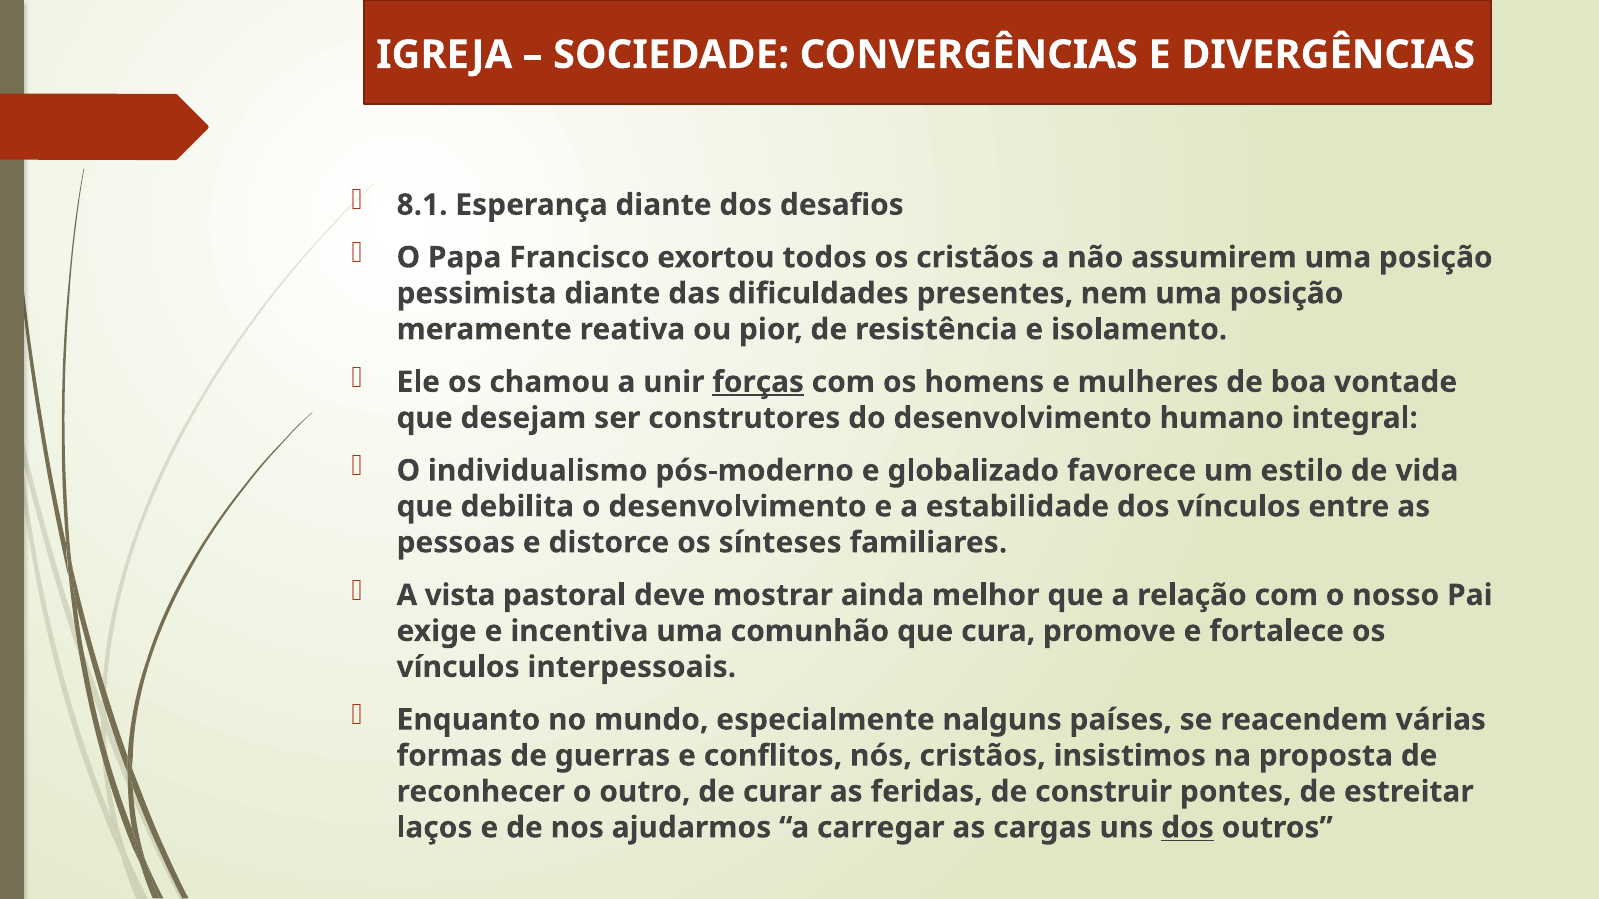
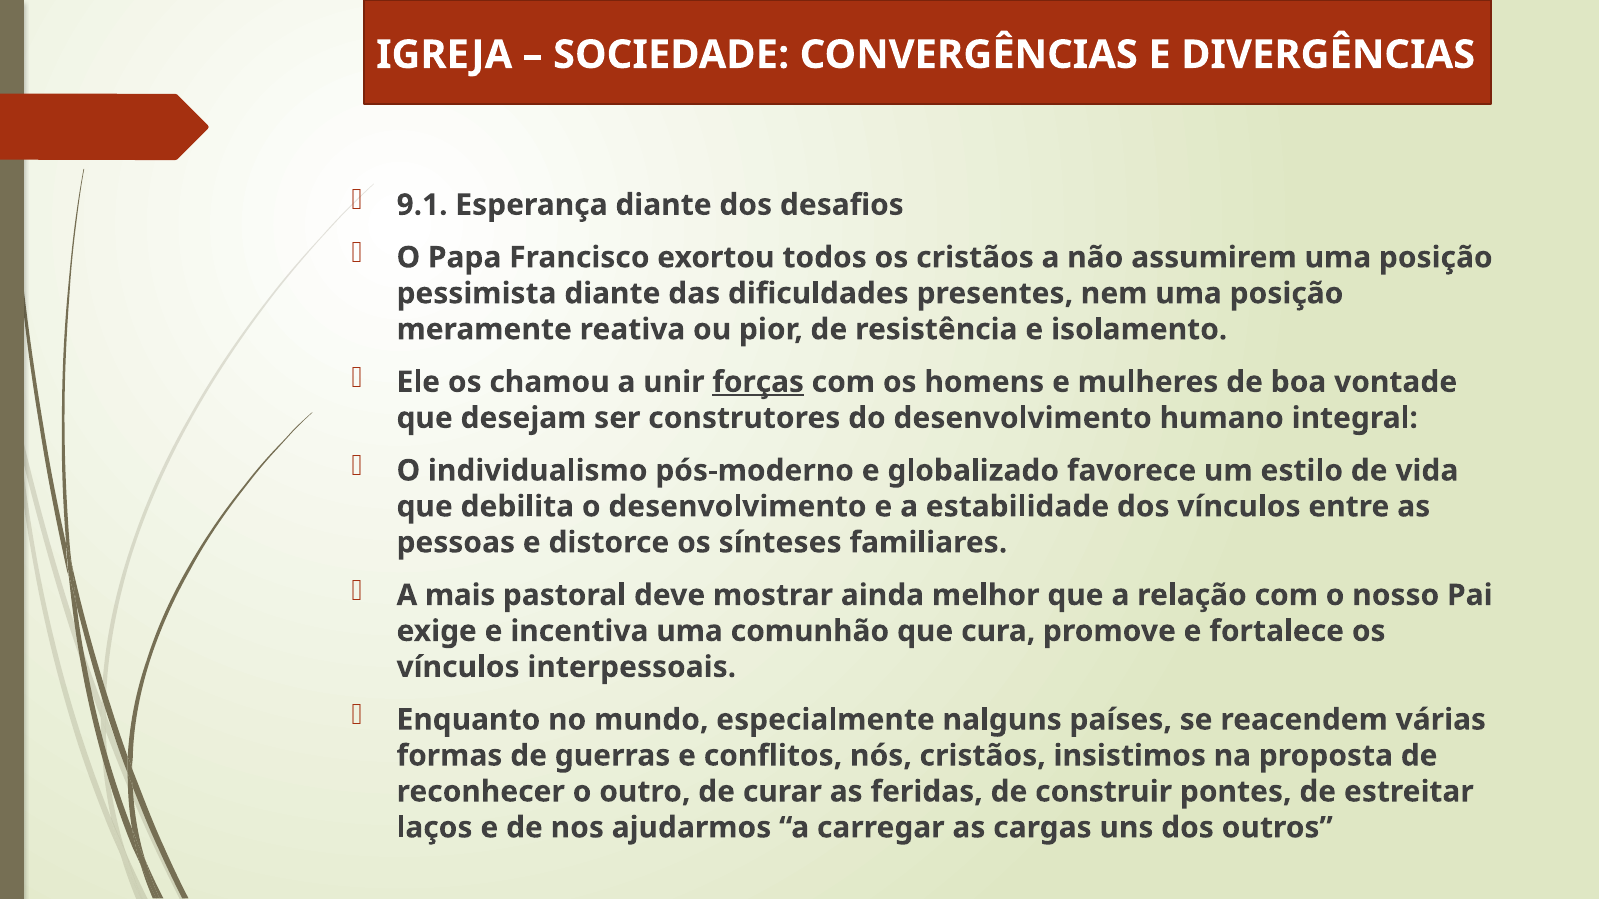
8.1: 8.1 -> 9.1
vista: vista -> mais
dos at (1188, 828) underline: present -> none
